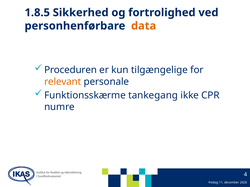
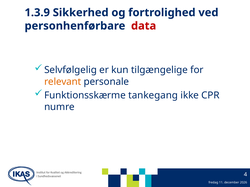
1.8.5: 1.8.5 -> 1.3.9
data colour: orange -> red
Proceduren: Proceduren -> Selvfølgelig
